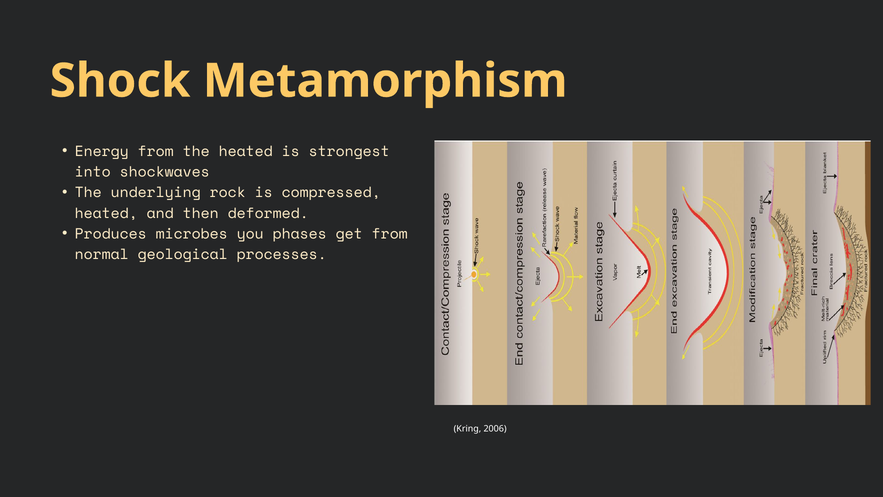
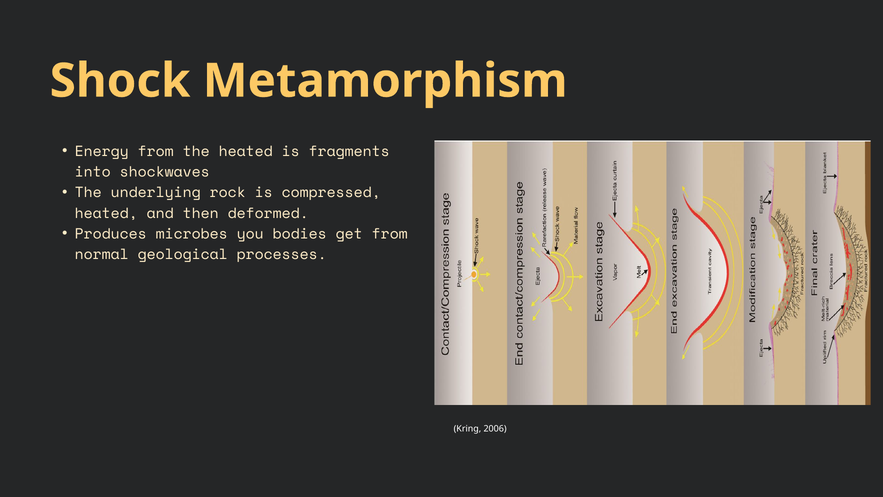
strongest: strongest -> fragments
phases: phases -> bodies
